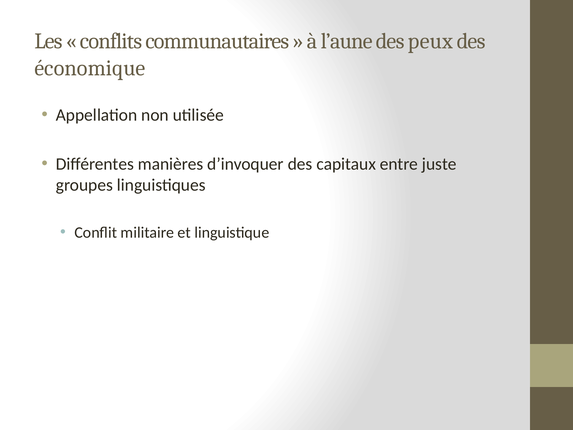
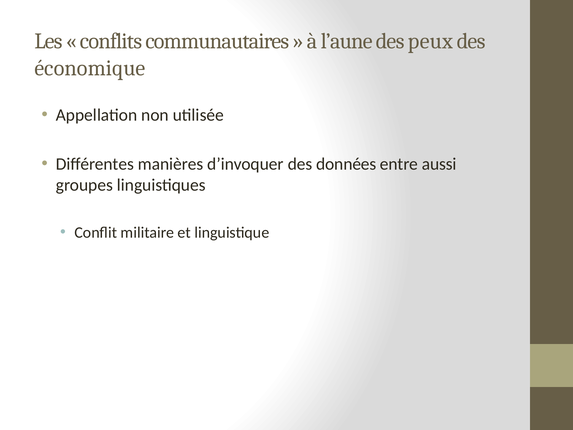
capitaux: capitaux -> données
juste: juste -> aussi
